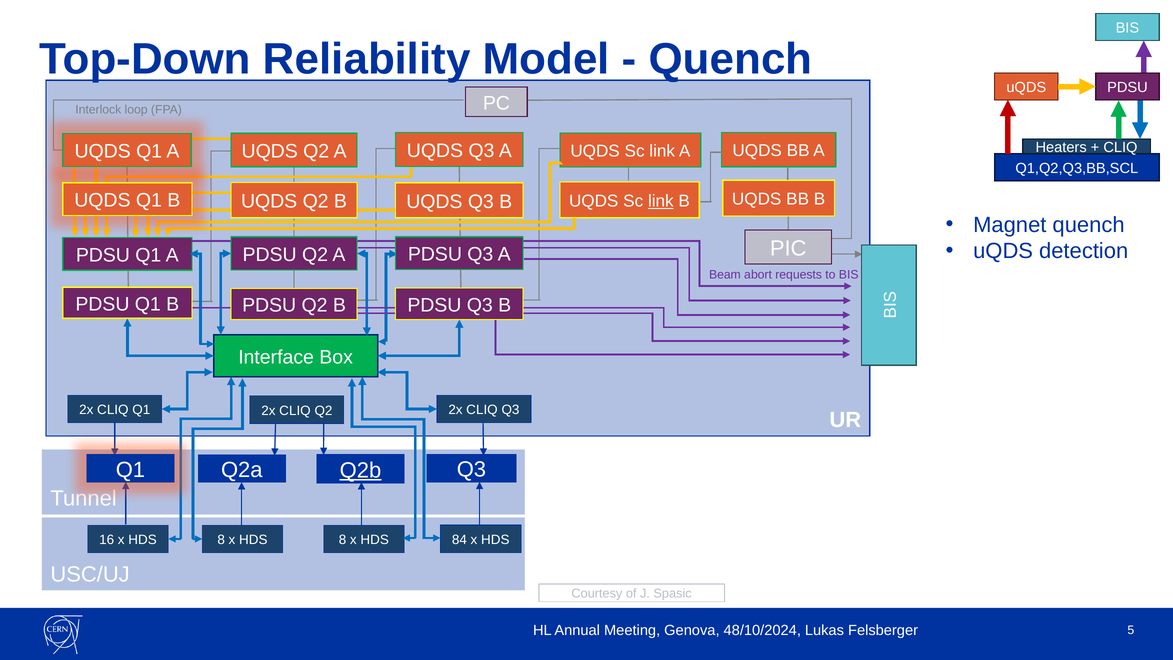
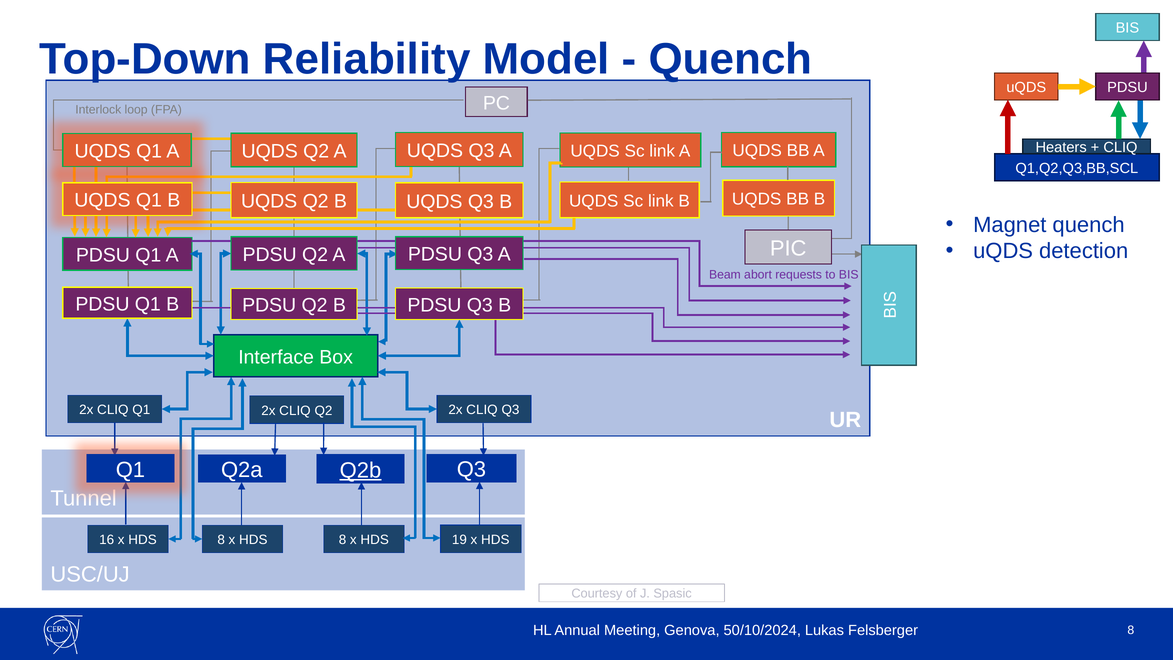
link at (661, 201) underline: present -> none
84: 84 -> 19
48/10/2024: 48/10/2024 -> 50/10/2024
Felsberger 5: 5 -> 8
